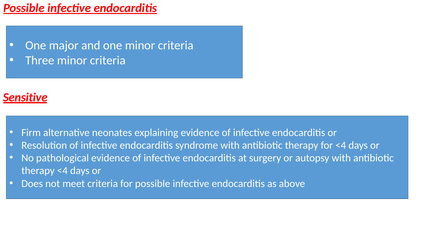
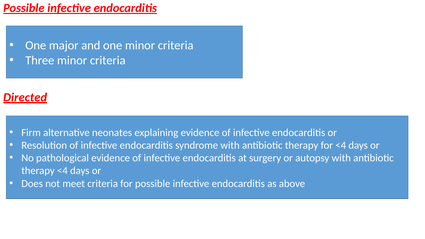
Sensitive: Sensitive -> Directed
